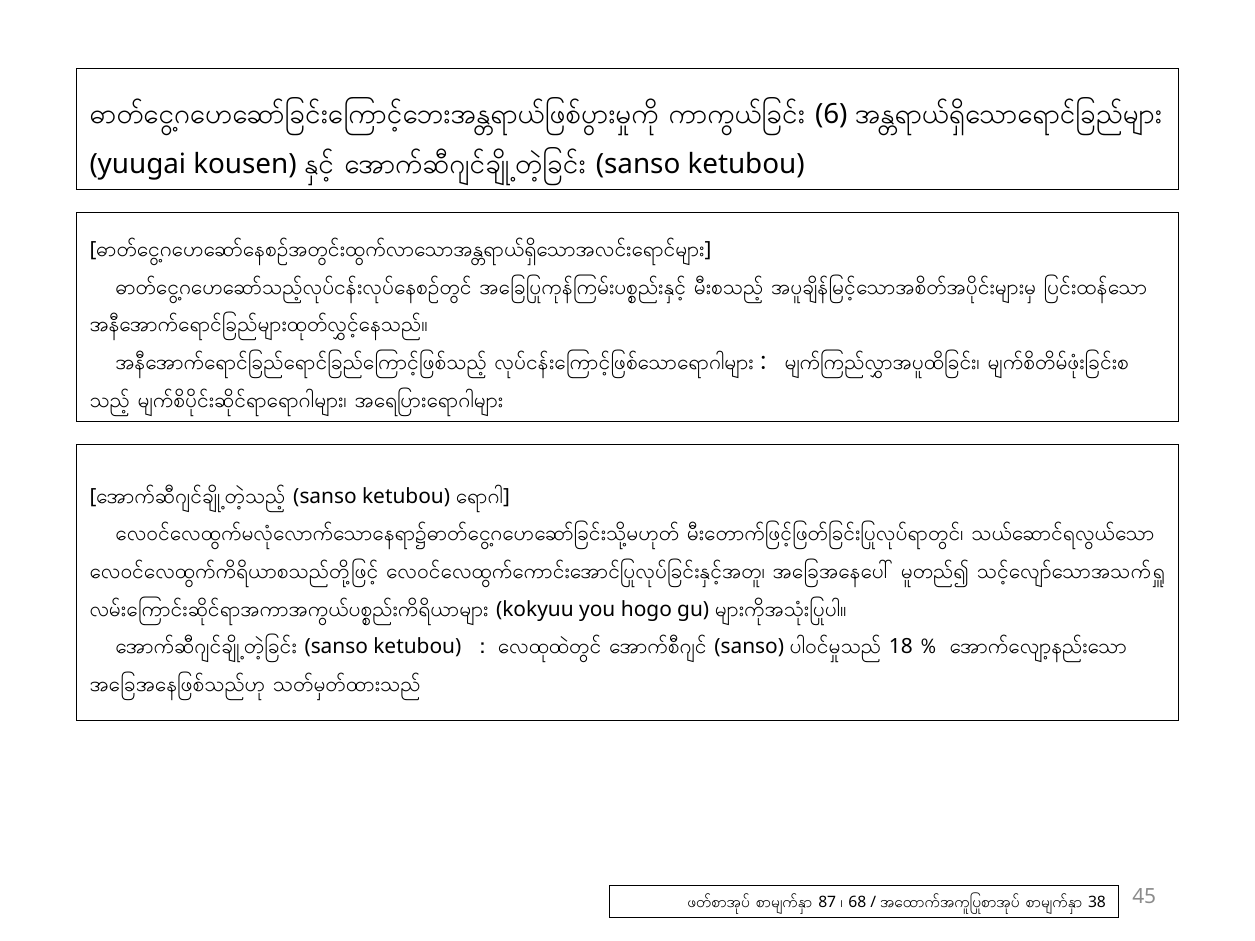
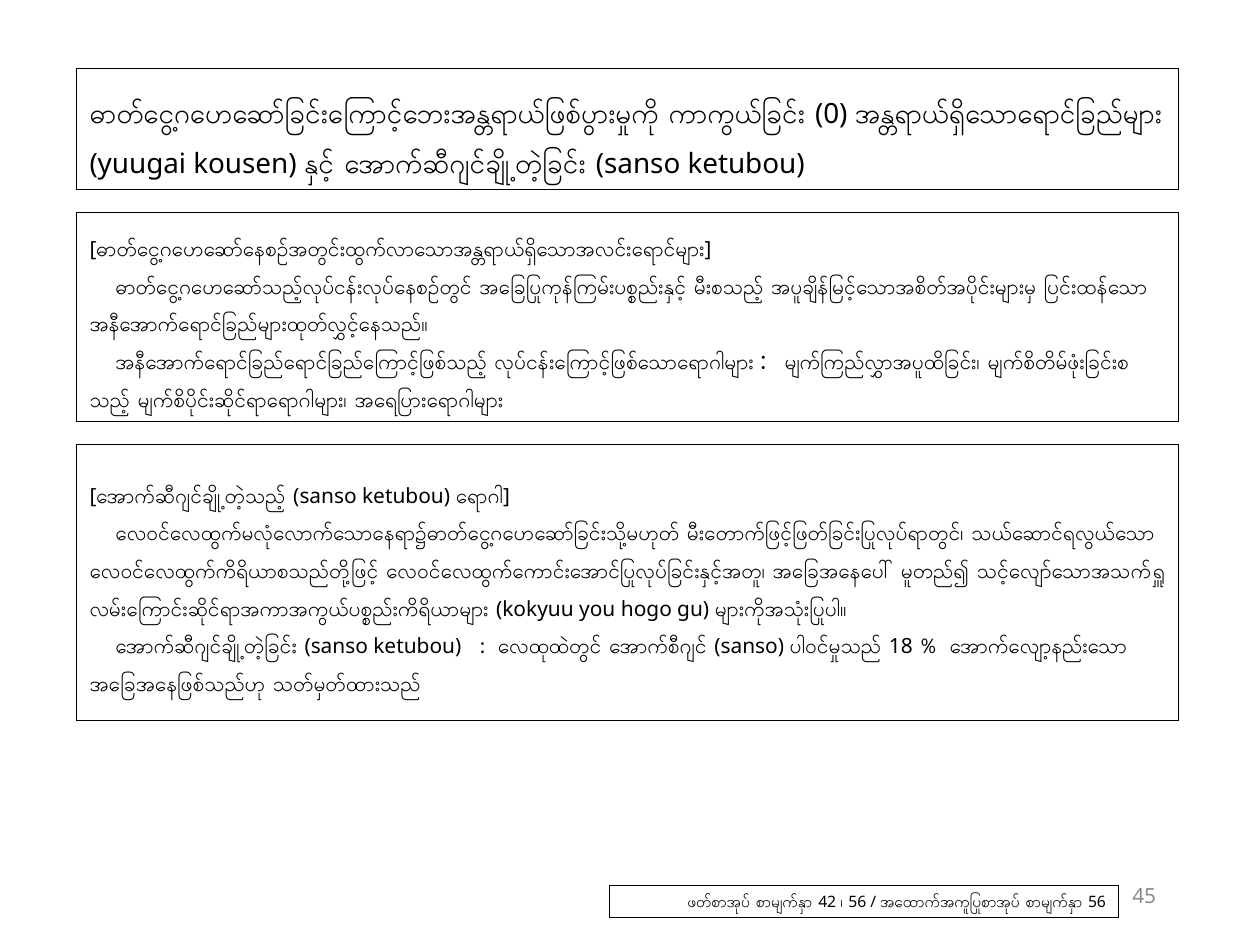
6: 6 -> 0
87: 87 -> 42
68 at (857, 903): 68 -> 56
38 at (1097, 903): 38 -> 56
